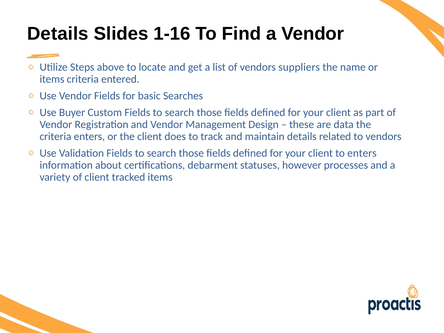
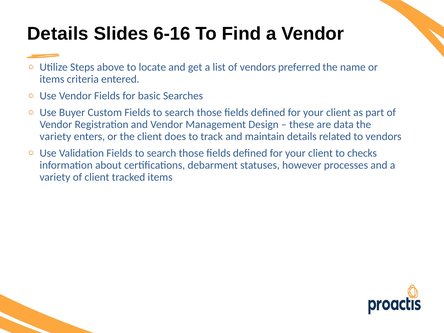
1-16: 1-16 -> 6-16
suppliers: suppliers -> preferred
criteria at (55, 136): criteria -> variety
to enters: enters -> checks
